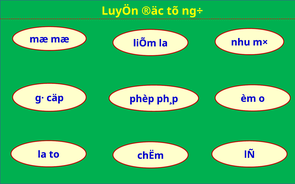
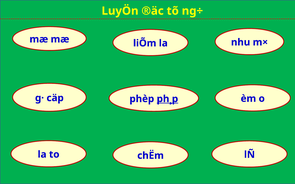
ph¸p underline: none -> present
